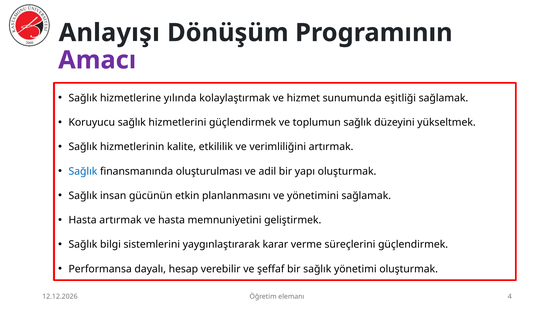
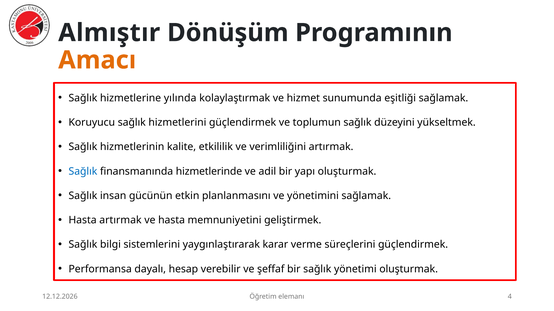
Anlayışı: Anlayışı -> Almıştır
Amacı colour: purple -> orange
oluşturulması: oluşturulması -> hizmetlerinde
